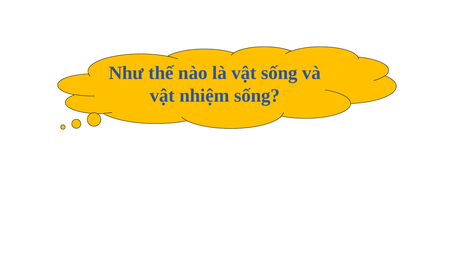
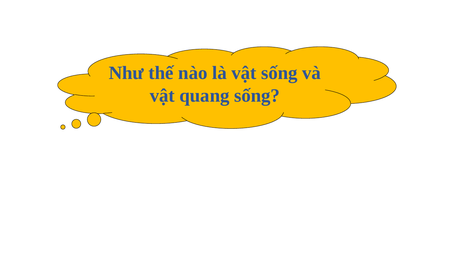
nhiệm: nhiệm -> quang
